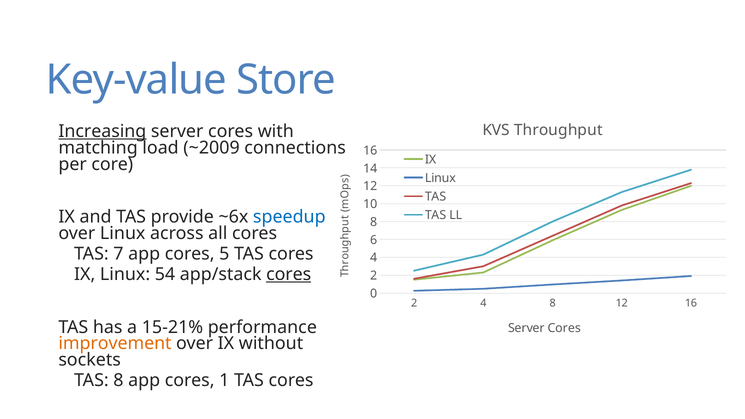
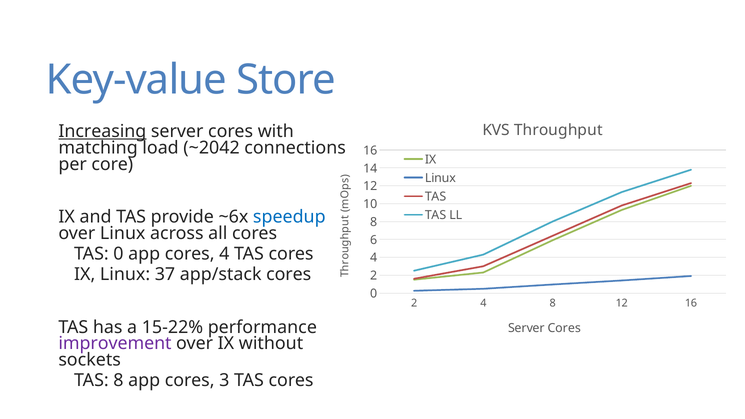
~2009: ~2009 -> ~2042
TAS 7: 7 -> 0
cores 5: 5 -> 4
54: 54 -> 37
cores at (289, 274) underline: present -> none
15-21%: 15-21% -> 15-22%
improvement colour: orange -> purple
1: 1 -> 3
